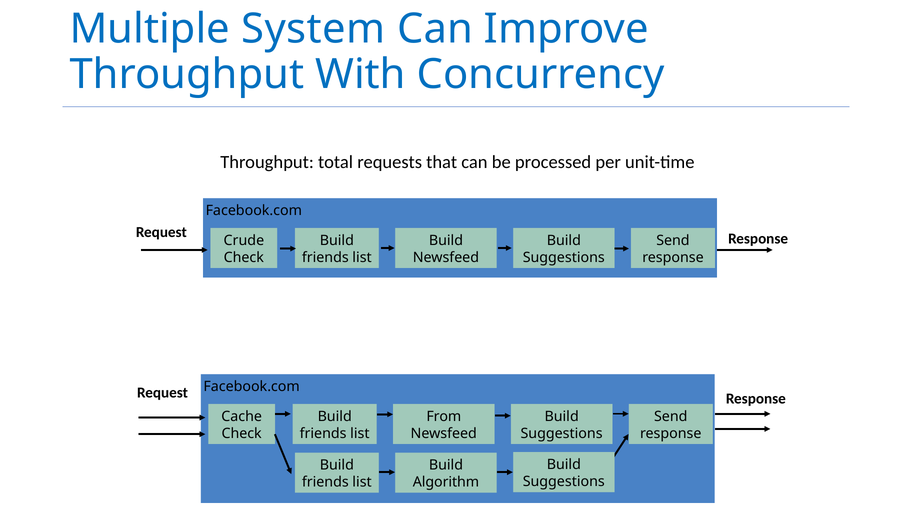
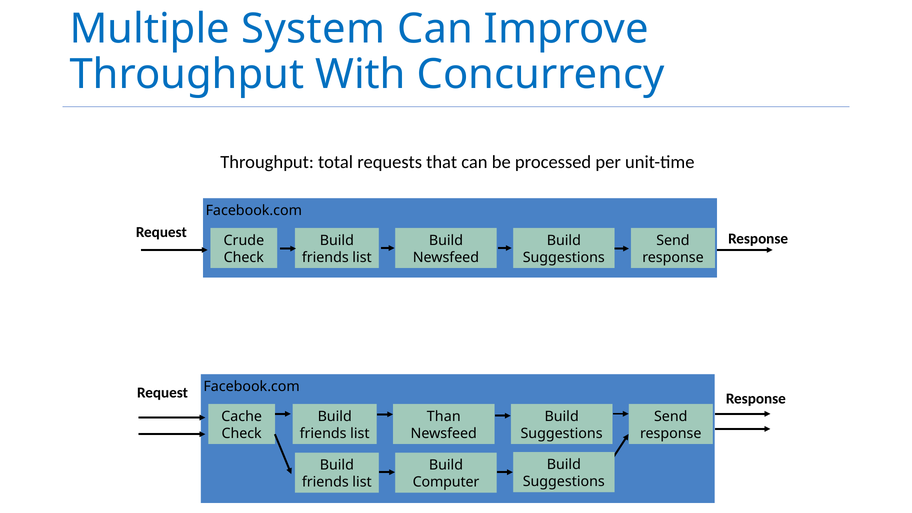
From: From -> Than
Algorithm: Algorithm -> Computer
